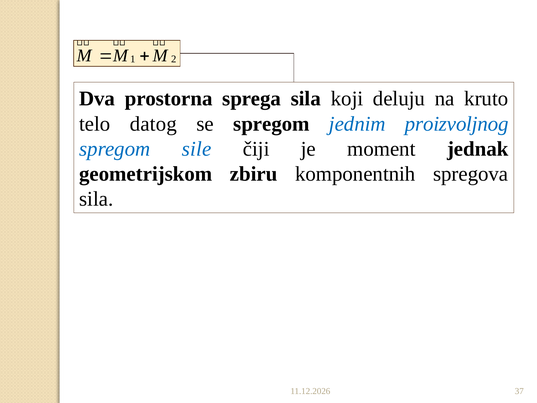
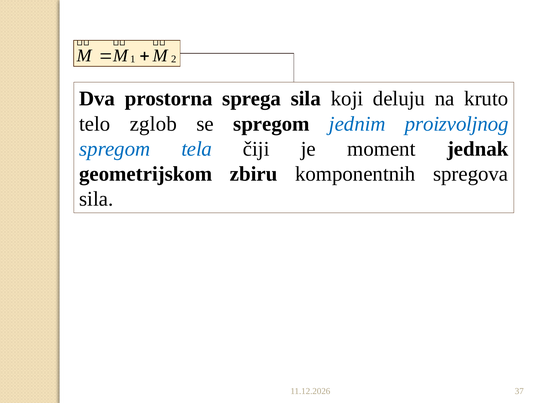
datog: datog -> zglob
sile: sile -> tela
